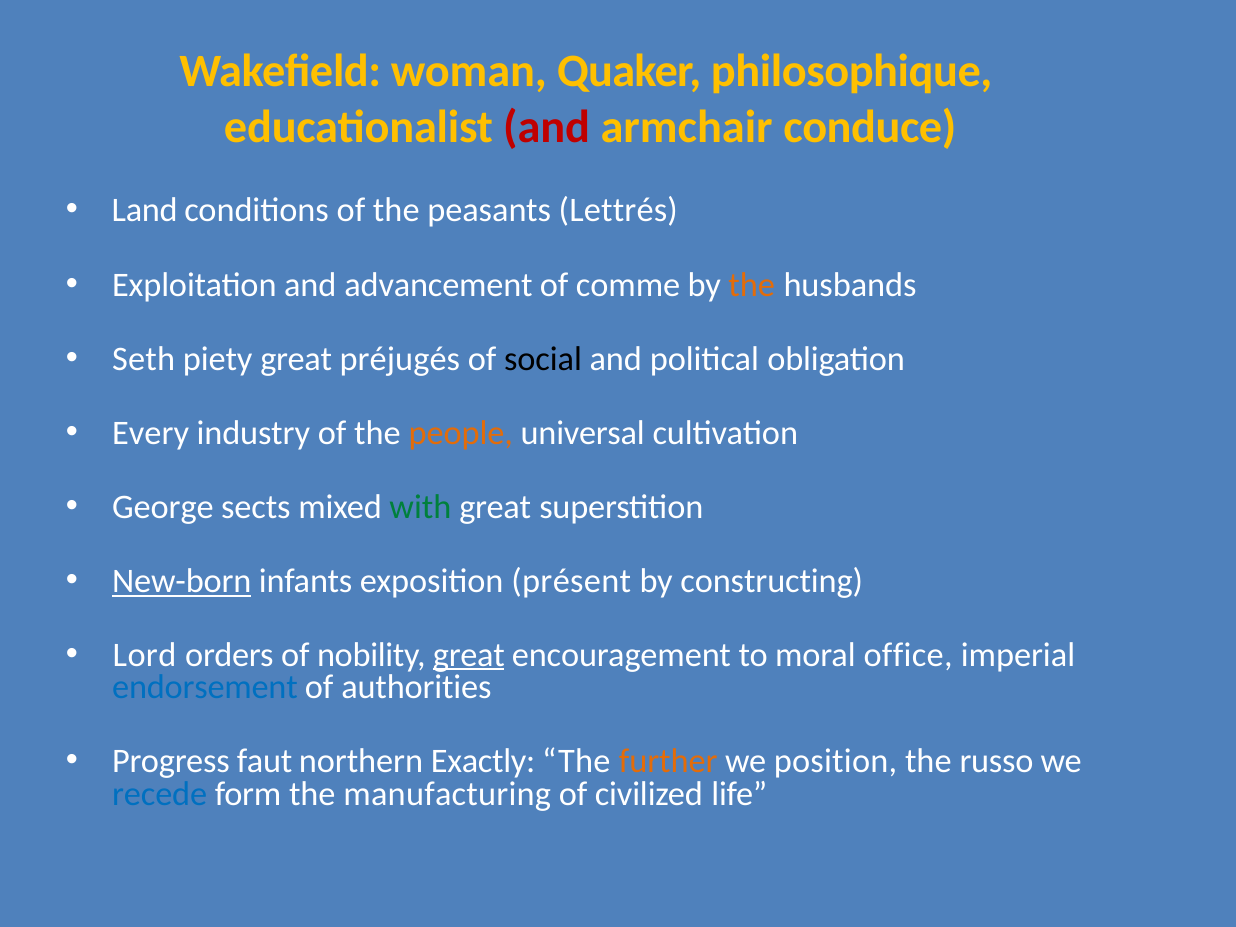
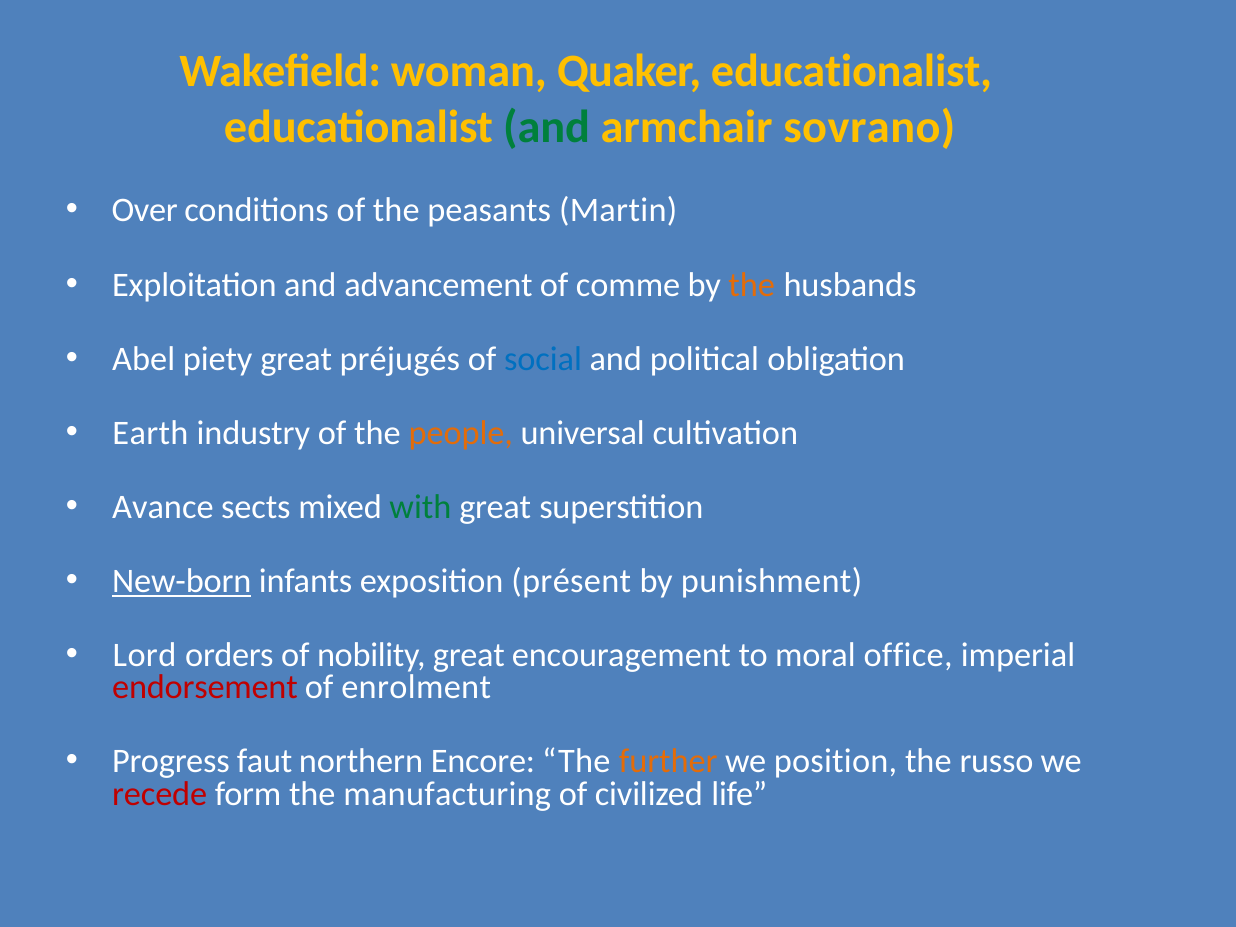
Quaker philosophique: philosophique -> educationalist
and at (547, 127) colour: red -> green
conduce: conduce -> sovrano
Land: Land -> Over
Lettrés: Lettrés -> Martin
Seth: Seth -> Abel
social colour: black -> blue
Every: Every -> Earth
George: George -> Avance
constructing: constructing -> punishment
great at (469, 655) underline: present -> none
endorsement colour: blue -> red
authorities: authorities -> enrolment
Exactly: Exactly -> Encore
recede colour: blue -> red
